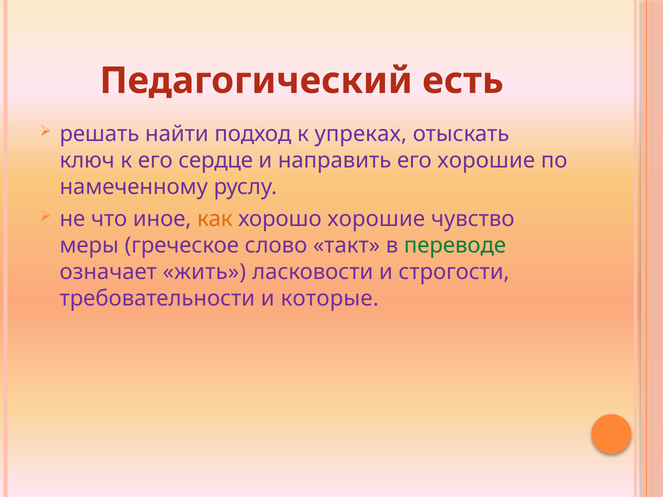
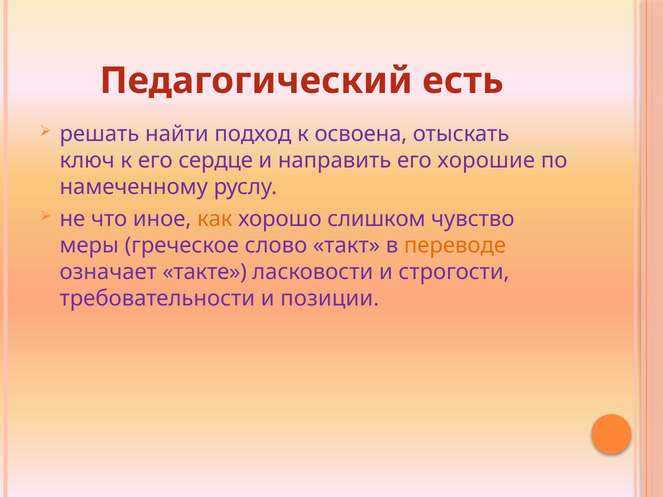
упреках: упреках -> освоена
хорошо хорошие: хорошие -> слишком
переводе colour: green -> orange
жить: жить -> такте
которые: которые -> позиции
